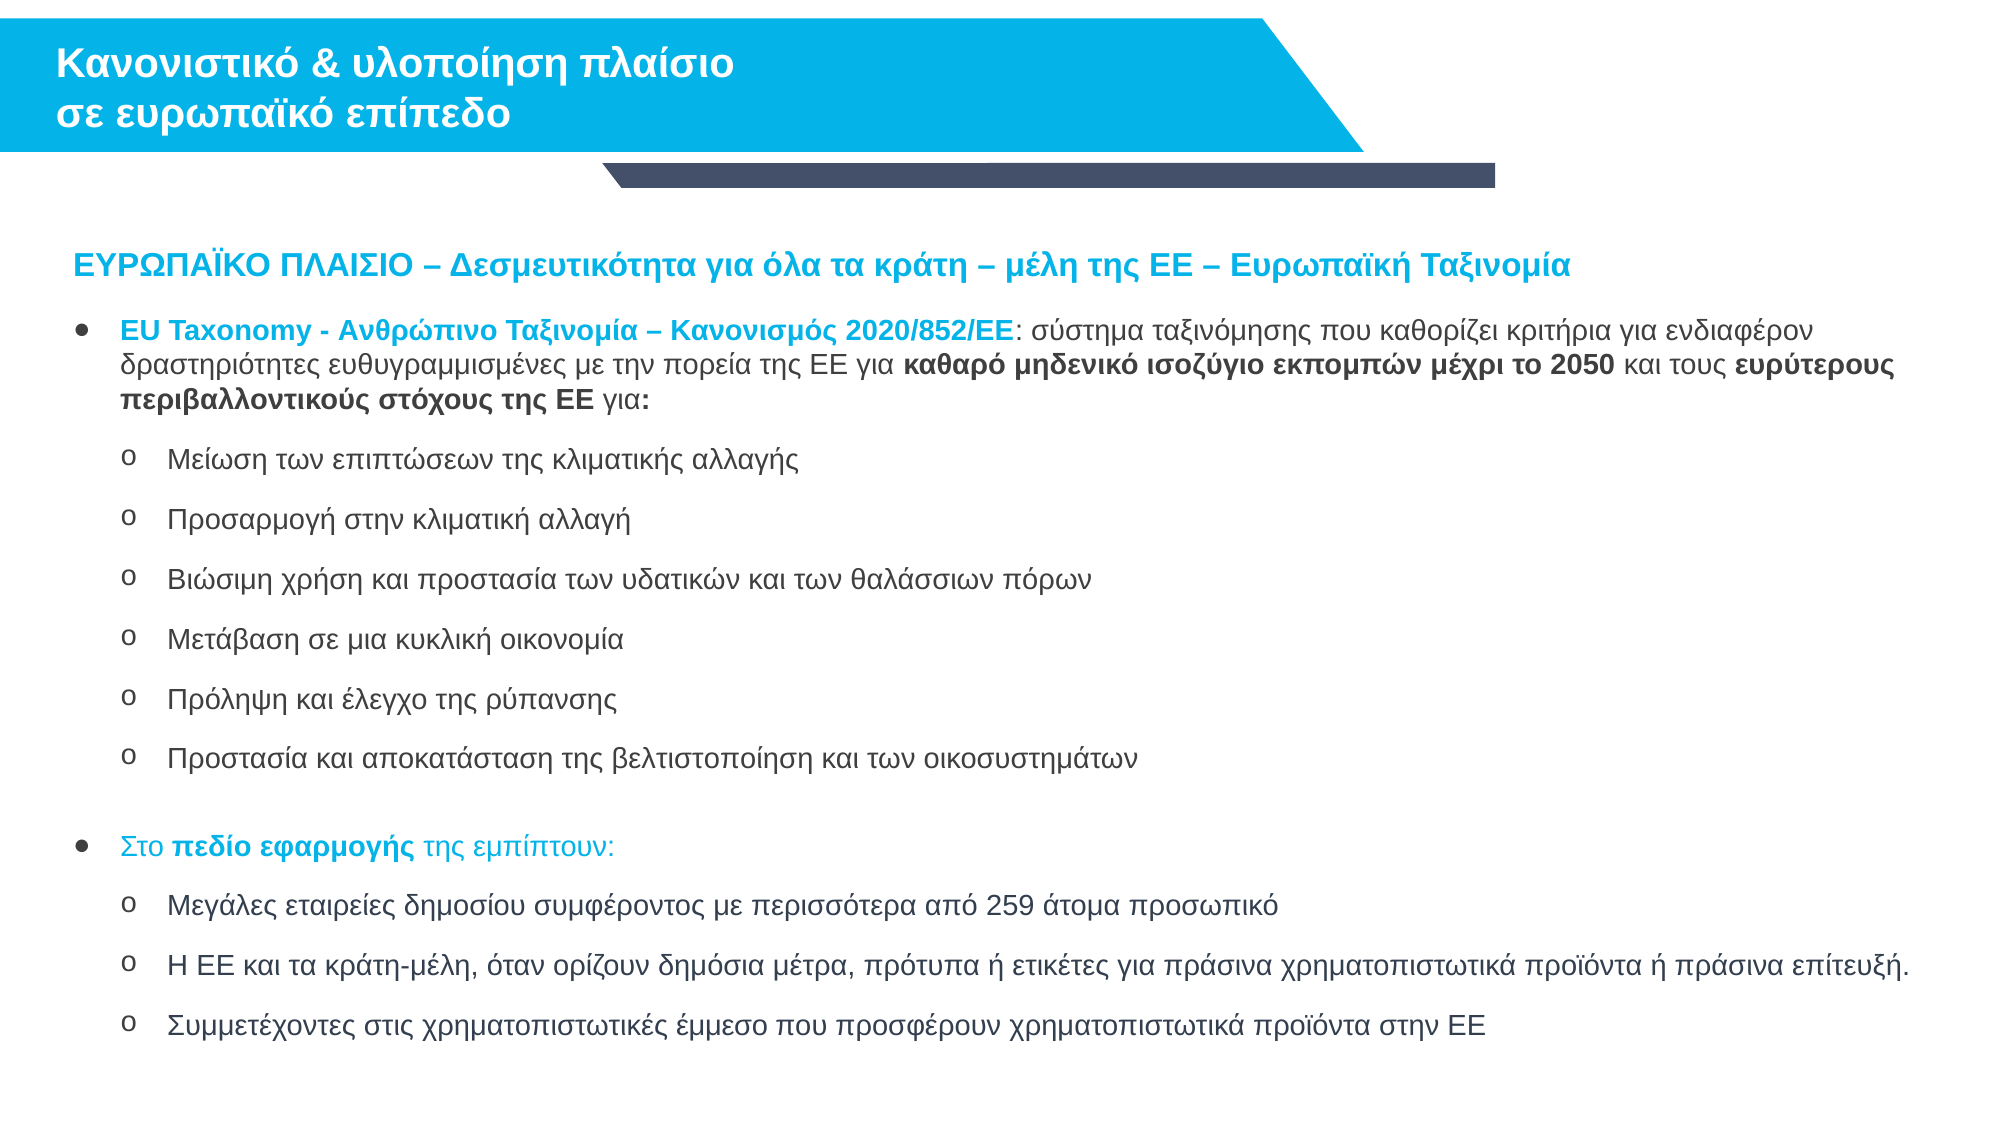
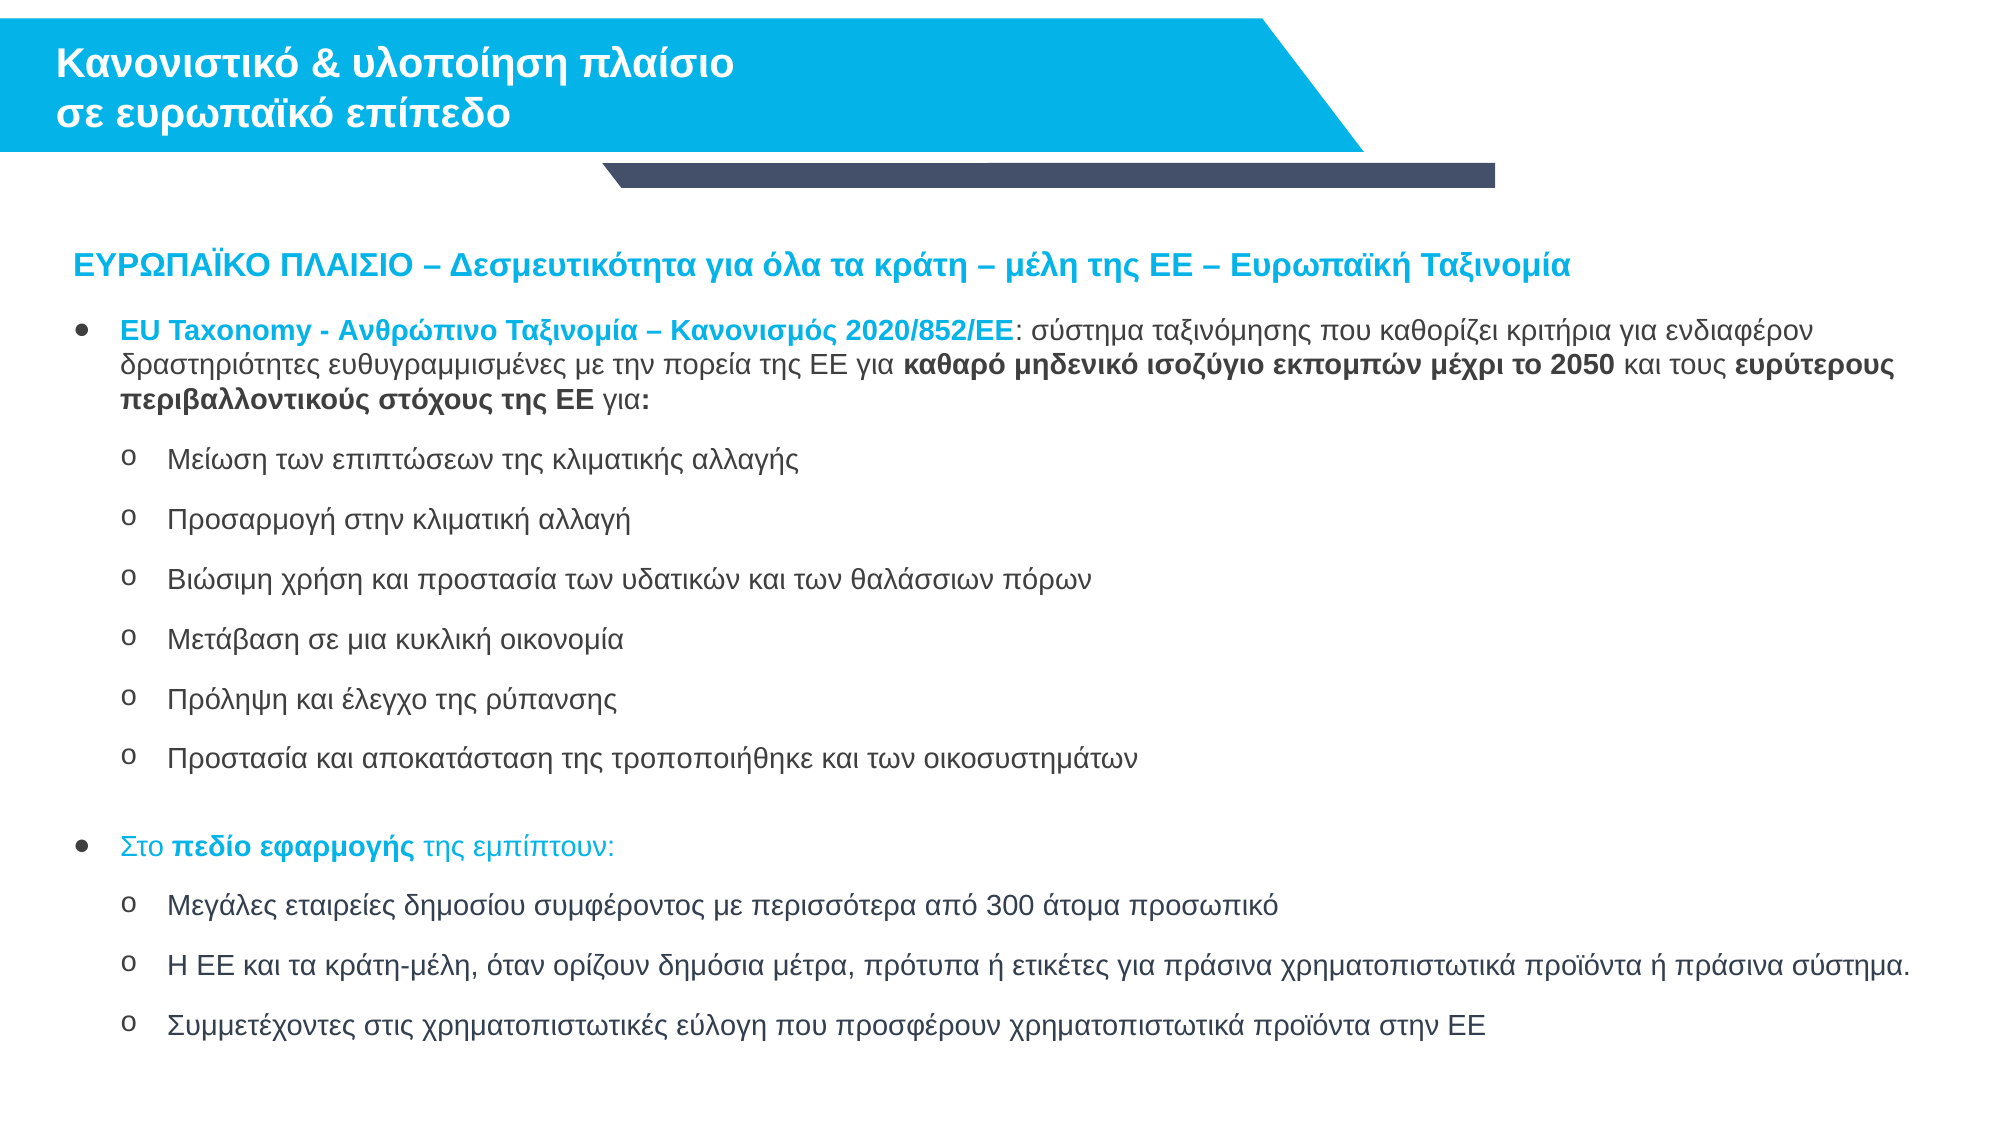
βελτιστοποίηση: βελτιστοποίηση -> τροποποιήθηκε
259: 259 -> 300
πράσινα επίτευξή: επίτευξή -> σύστημα
έμμεσο: έμμεσο -> εύλογη
